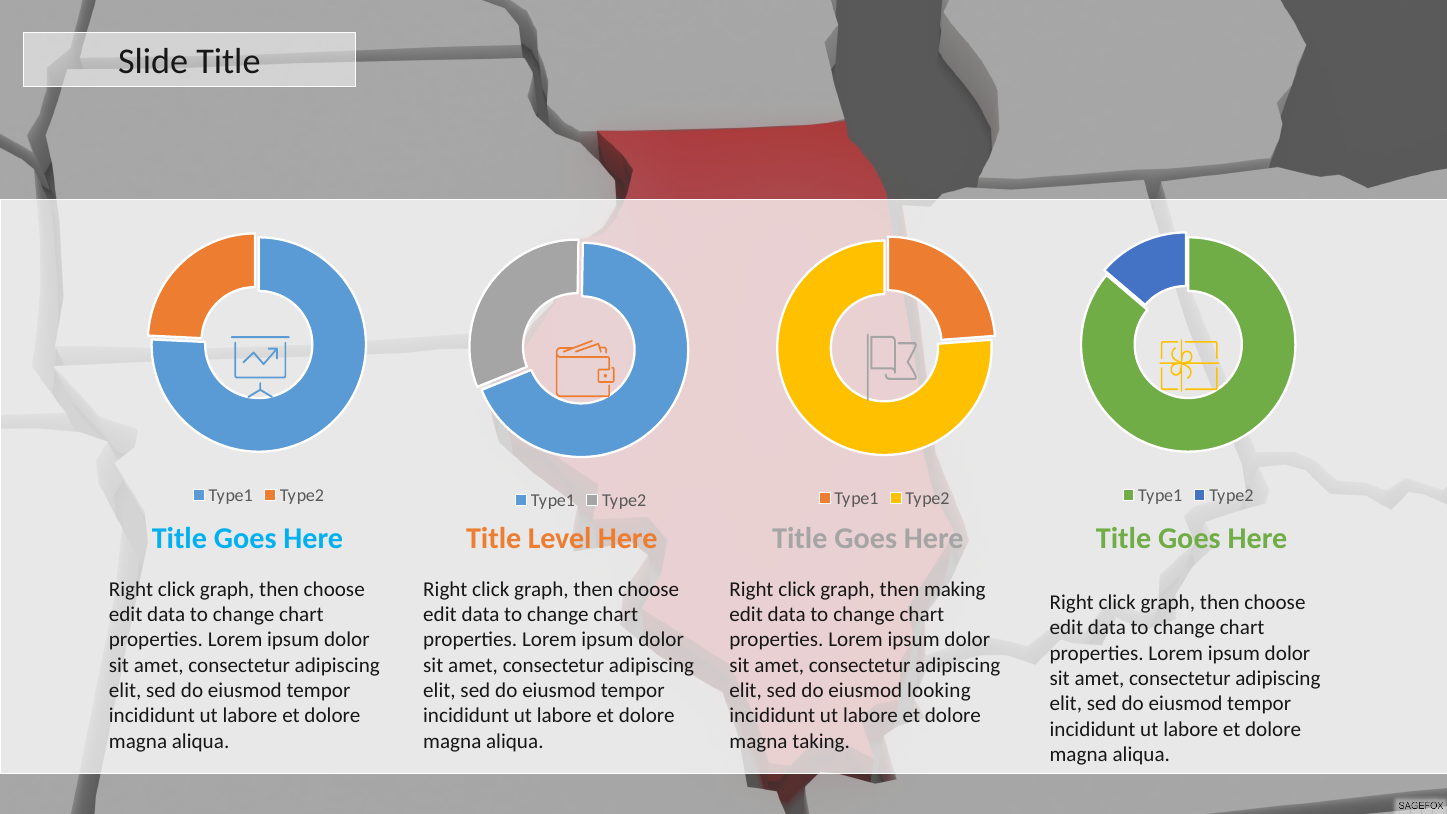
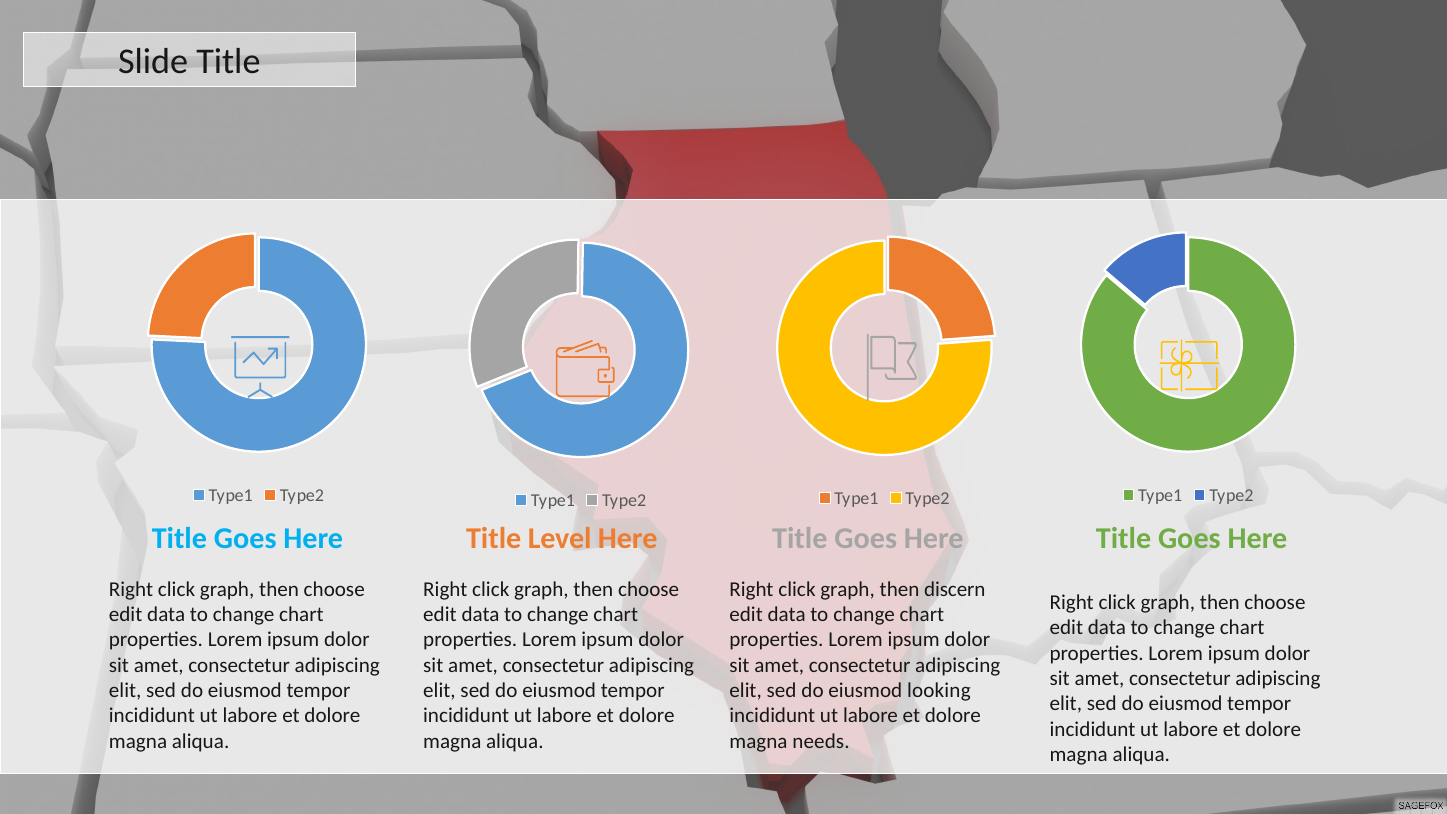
making: making -> discern
taking: taking -> needs
